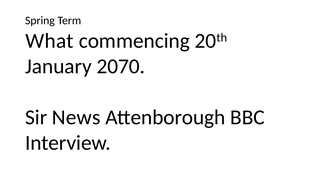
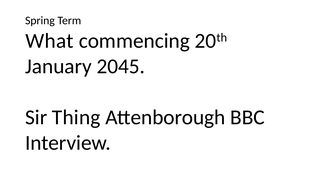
2070: 2070 -> 2045
News: News -> Thing
